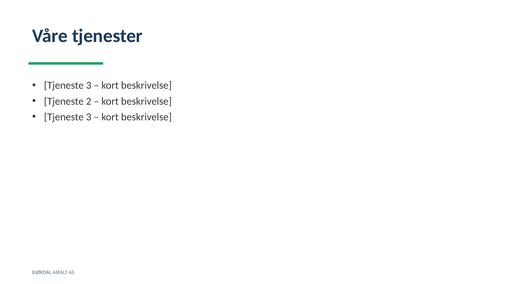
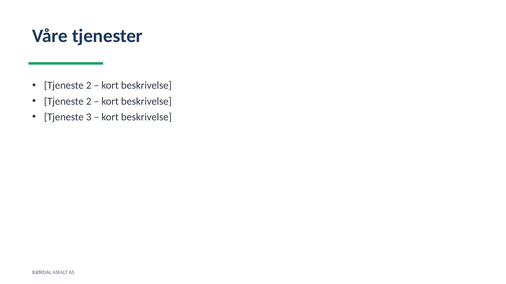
3 at (89, 86): 3 -> 2
